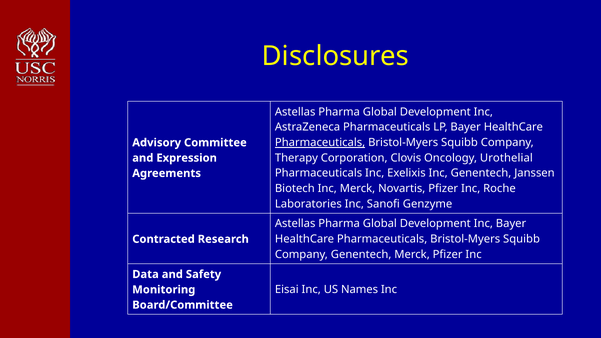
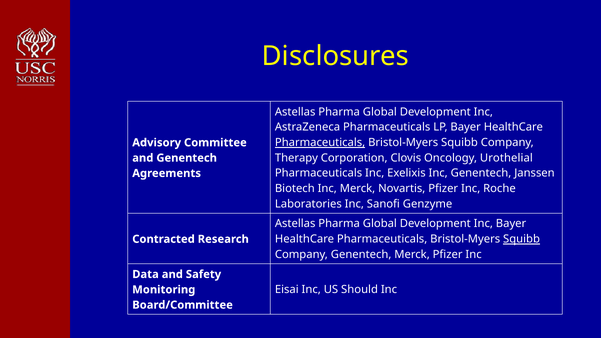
and Expression: Expression -> Genentech
Squibb at (522, 239) underline: none -> present
Names: Names -> Should
